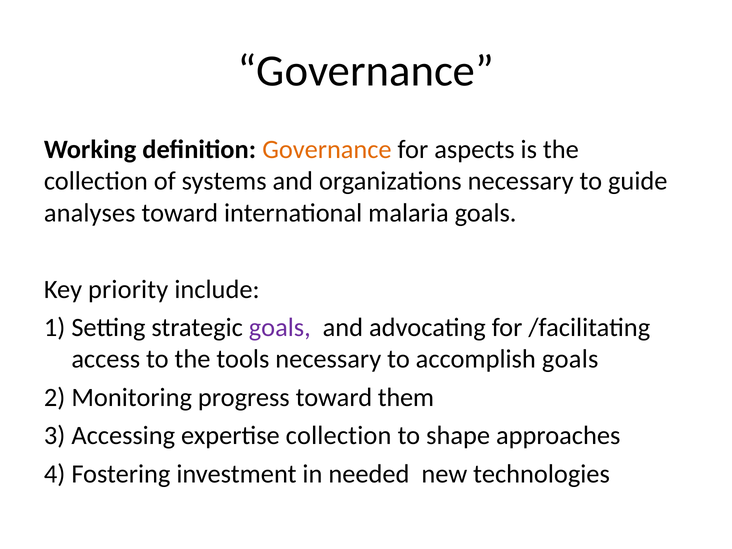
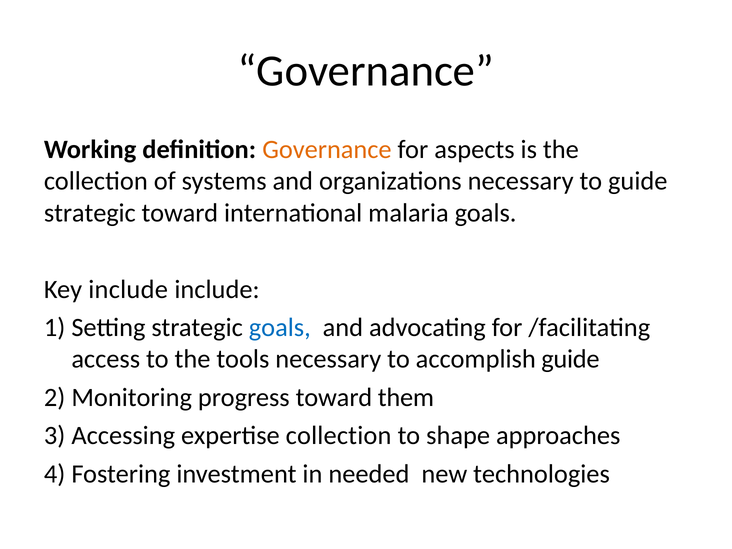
analyses at (90, 213): analyses -> strategic
Key priority: priority -> include
goals at (280, 328) colour: purple -> blue
accomplish goals: goals -> guide
